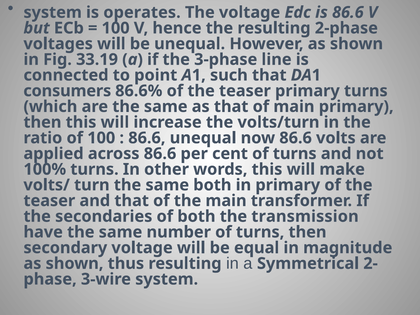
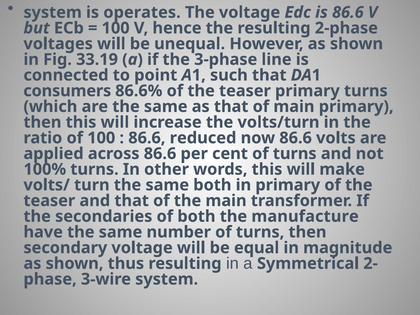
86.6 unequal: unequal -> reduced
transmission: transmission -> manufacture
